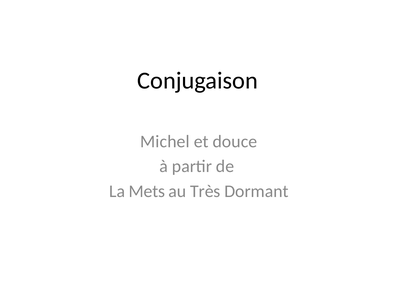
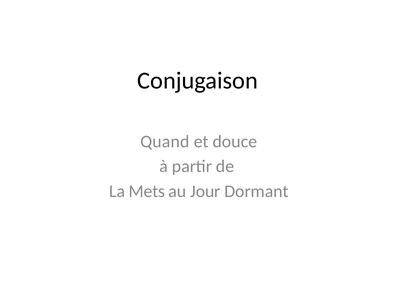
Michel: Michel -> Quand
Très: Très -> Jour
